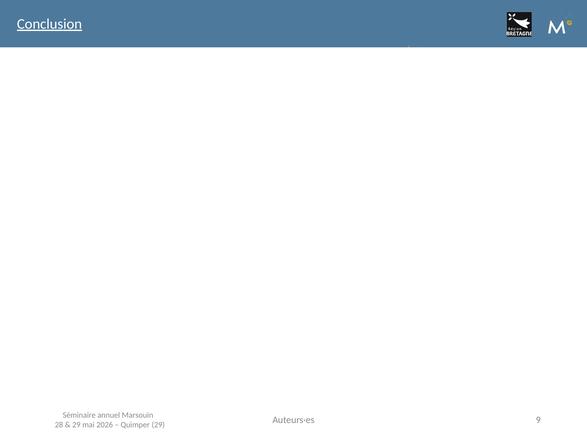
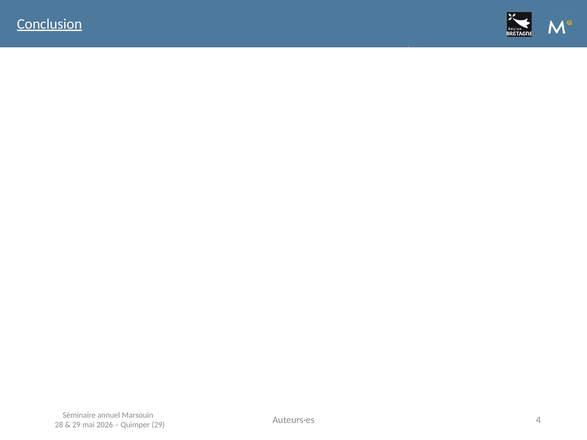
9: 9 -> 4
